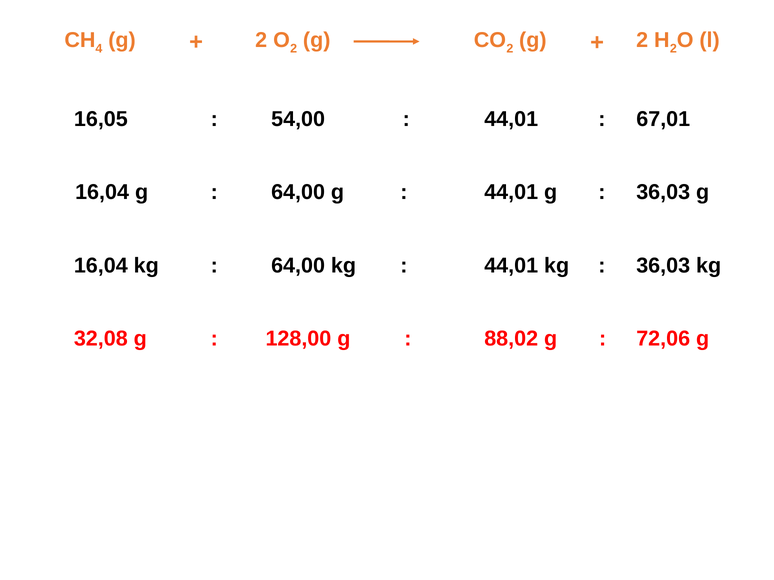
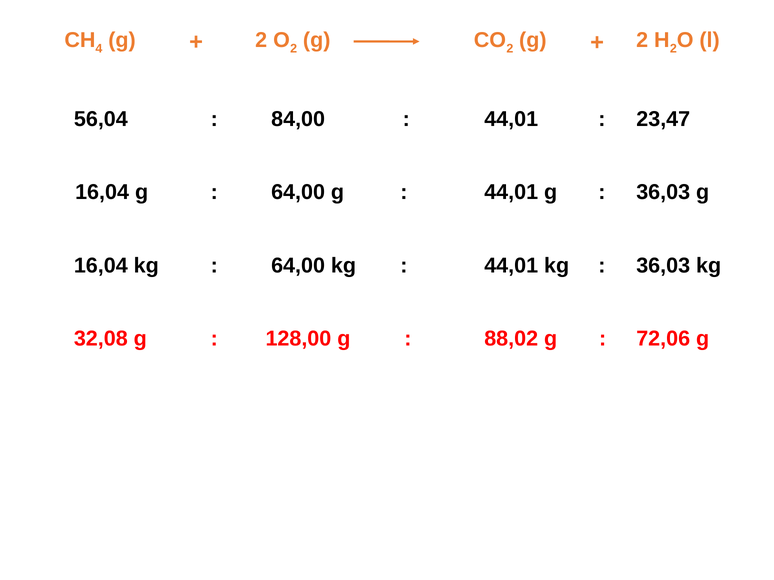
16,05: 16,05 -> 56,04
54,00: 54,00 -> 84,00
67,01: 67,01 -> 23,47
